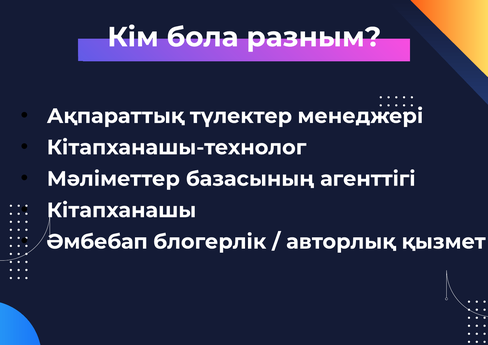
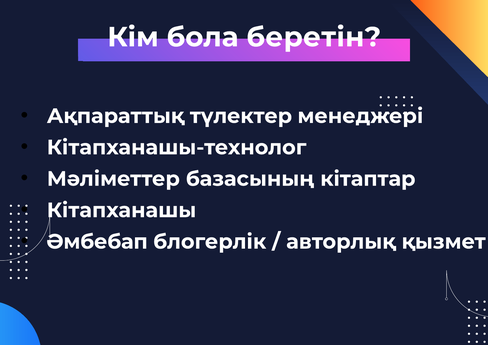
разным: разным -> беретін
агенттігі: агенттігі -> кітаптар
